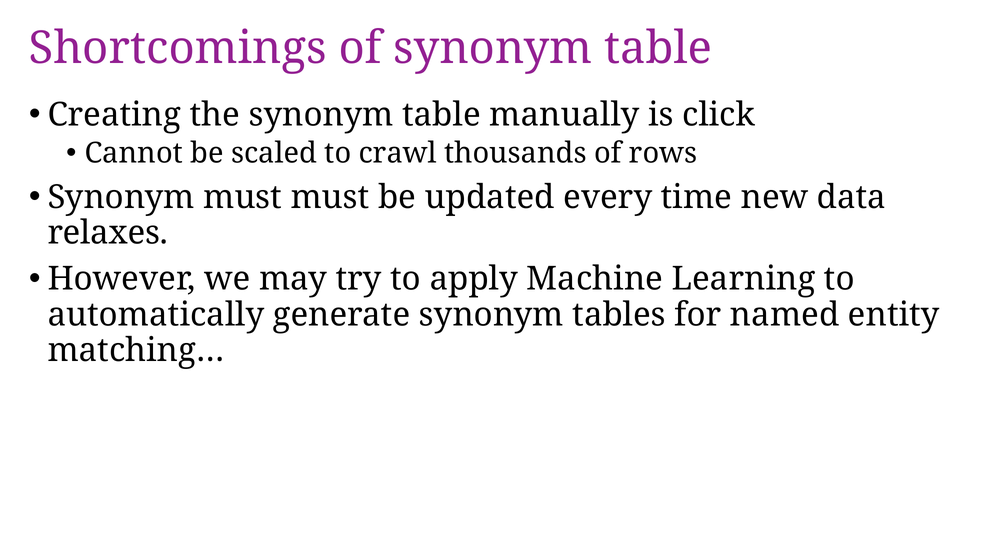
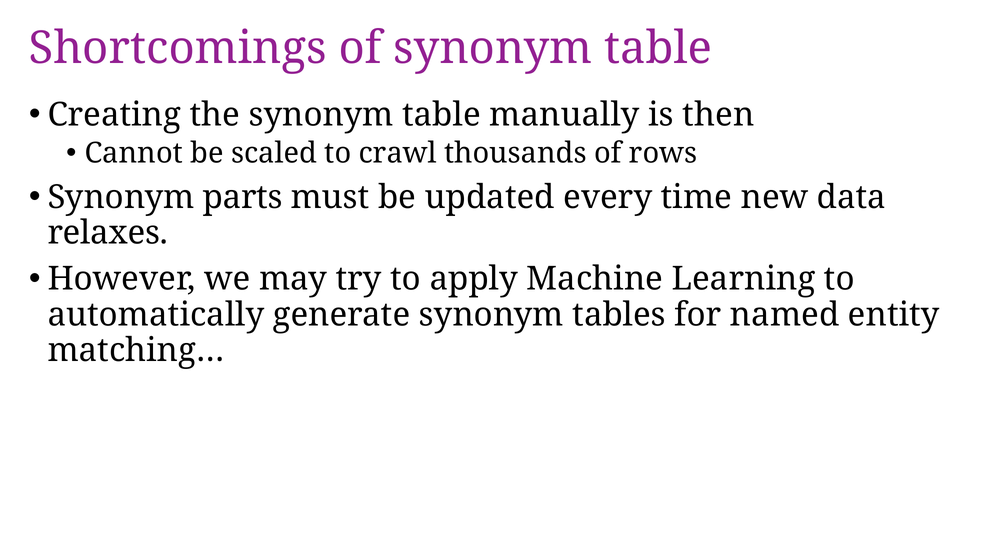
click: click -> then
Synonym must: must -> parts
